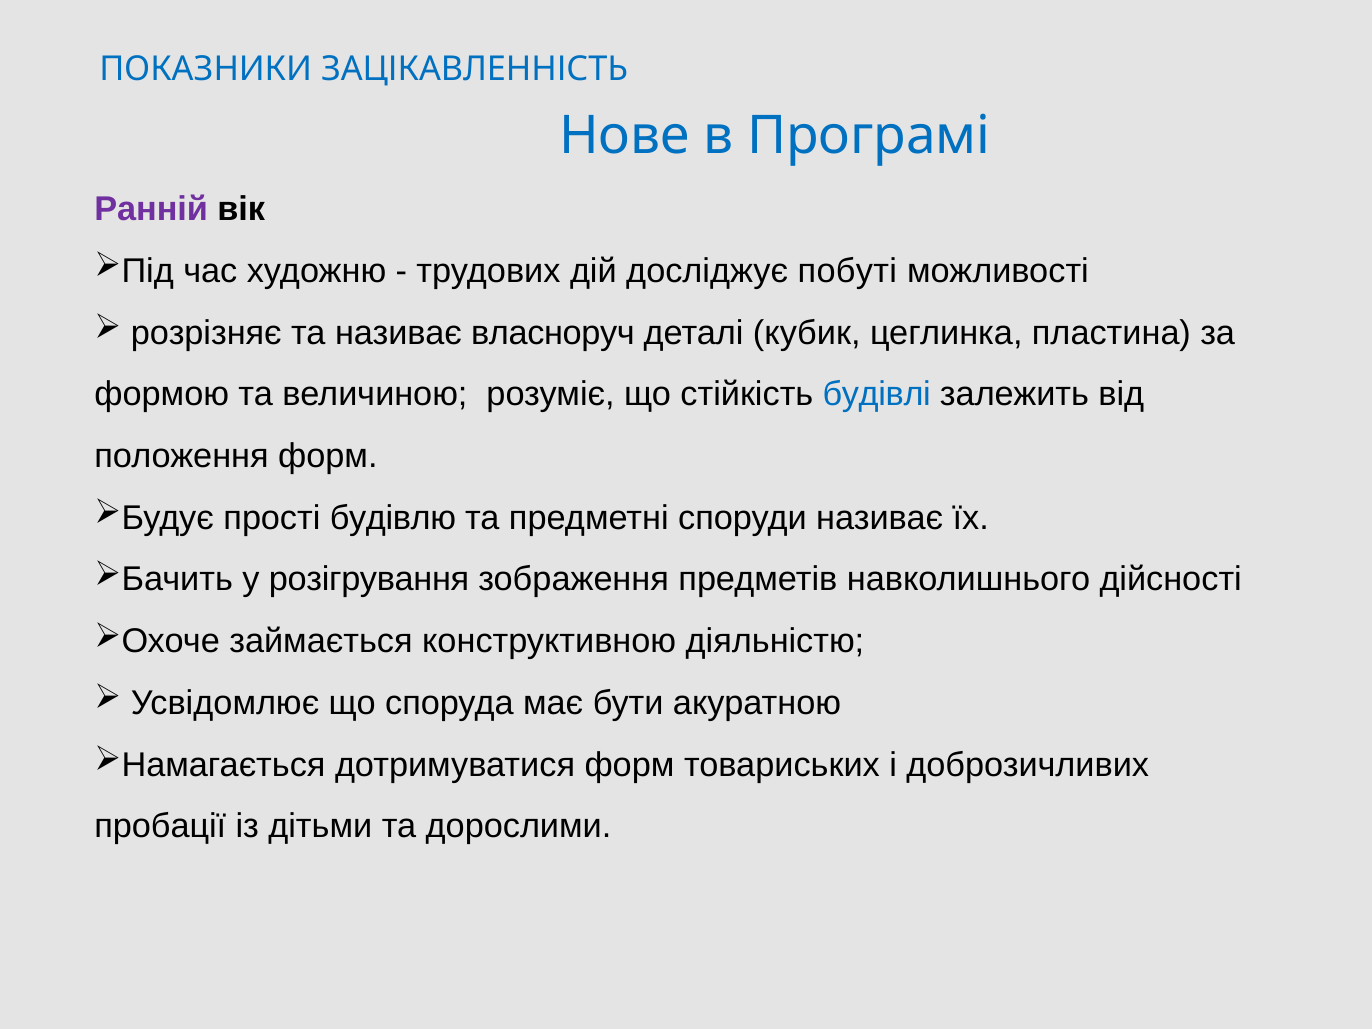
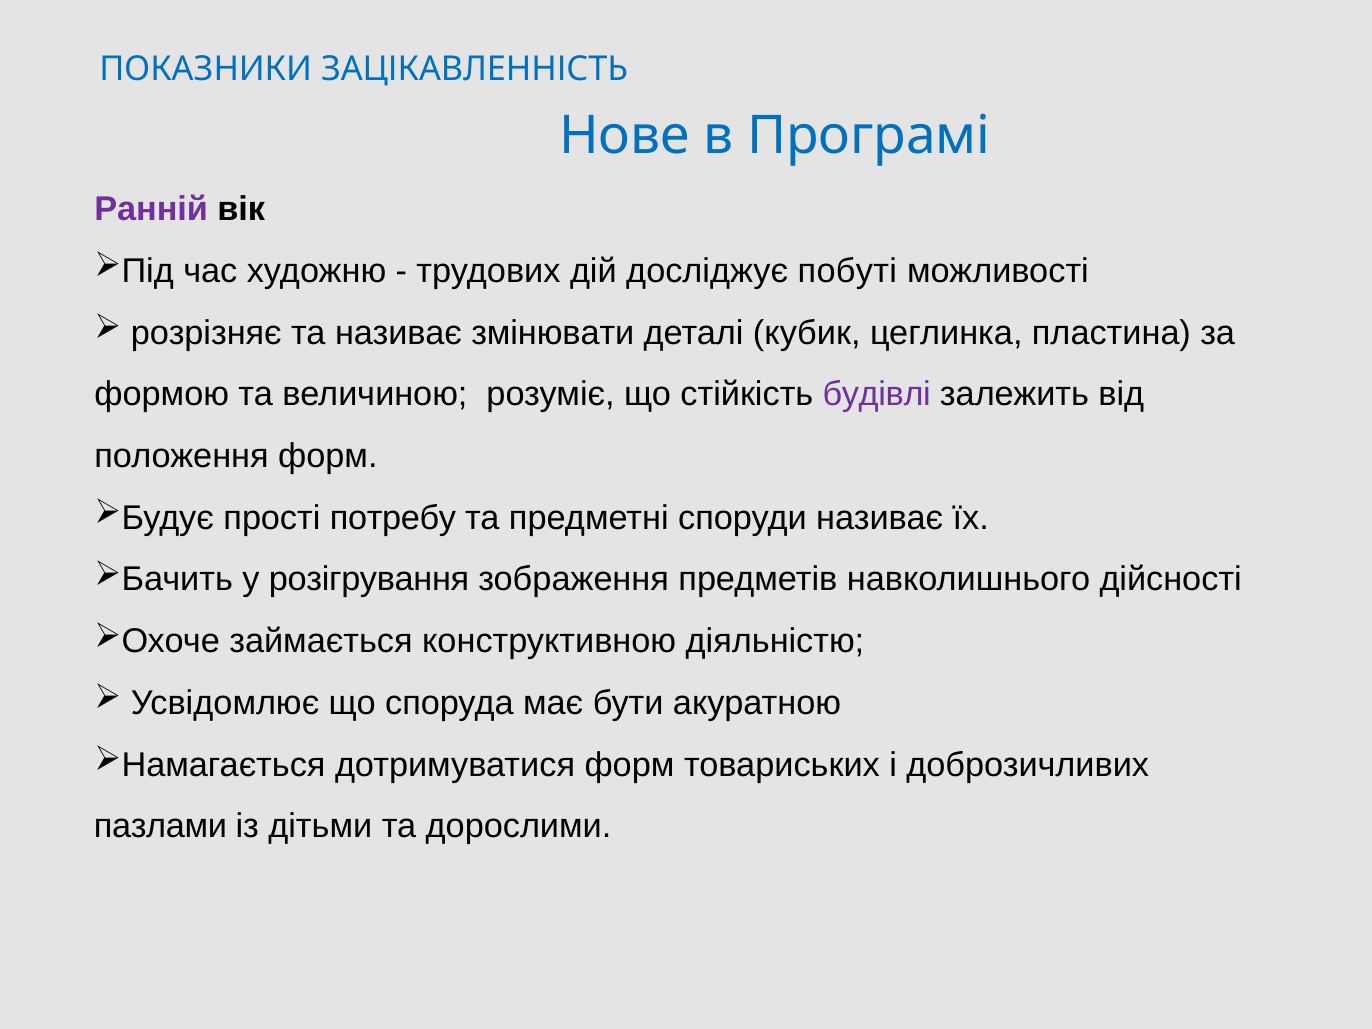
власноруч: власноруч -> змінювати
будівлі colour: blue -> purple
будівлю: будівлю -> потребу
пробації: пробації -> пазлами
